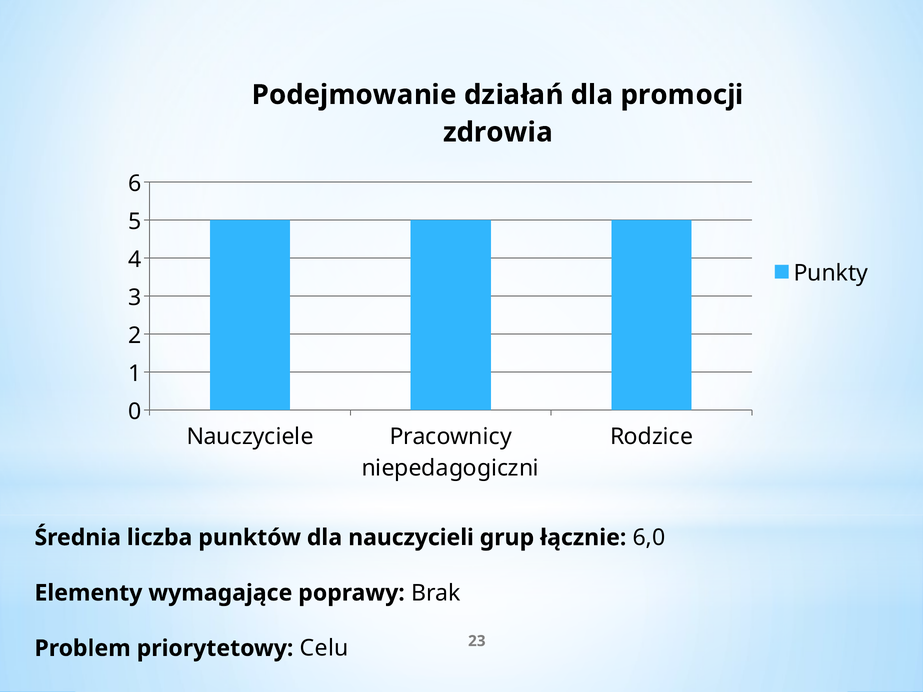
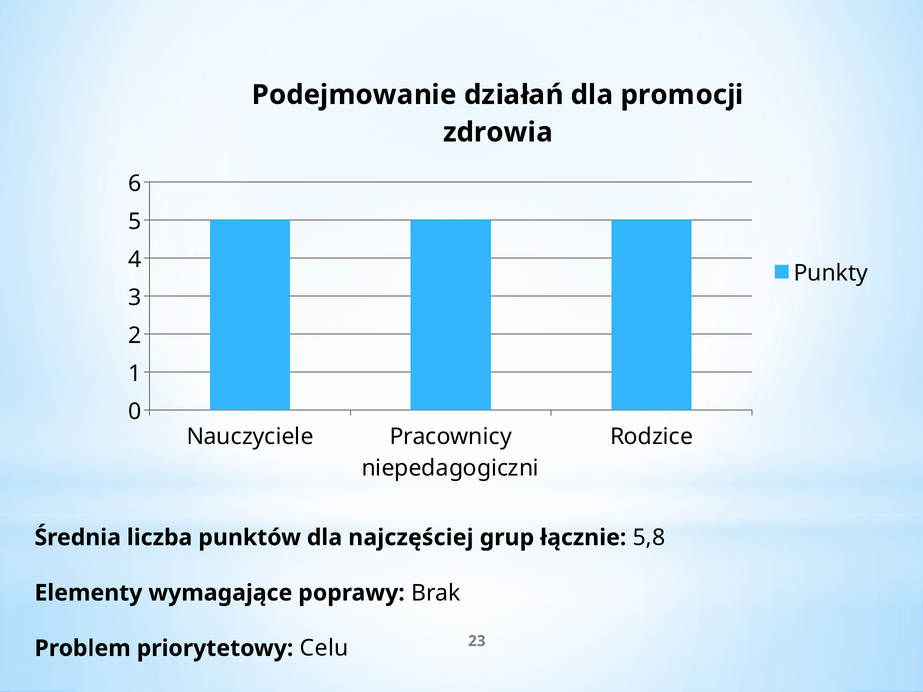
nauczycieli: nauczycieli -> najczęściej
6,0: 6,0 -> 5,8
